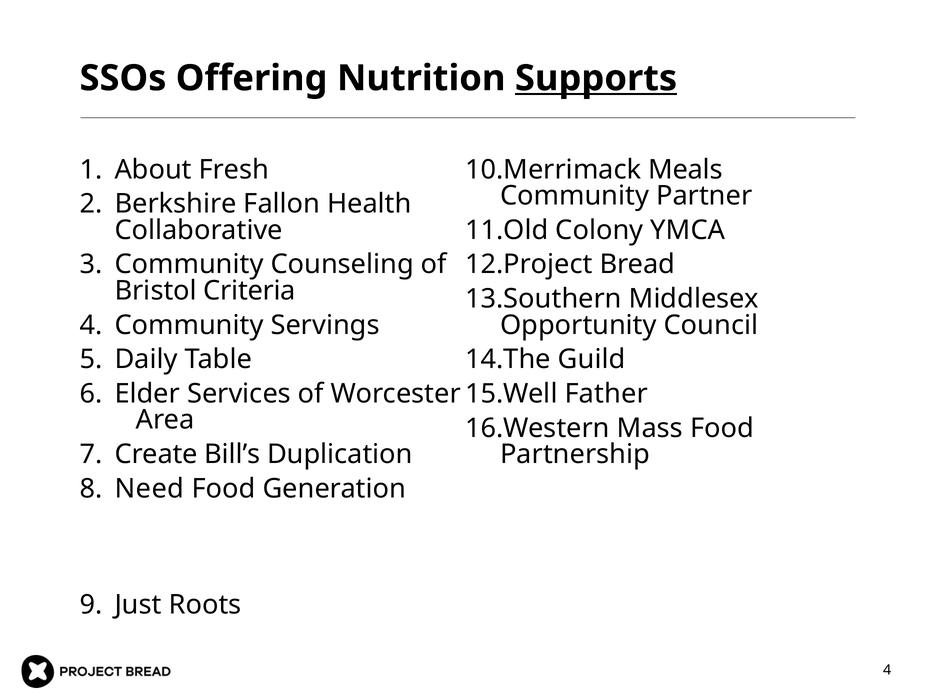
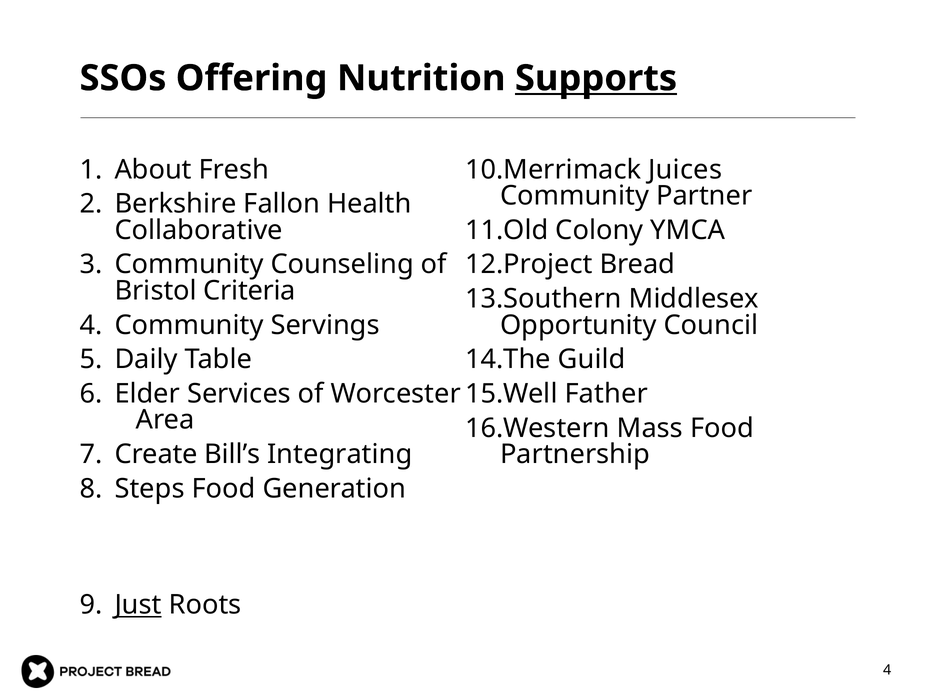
Meals: Meals -> Juices
Duplication: Duplication -> Integrating
Need: Need -> Steps
Just underline: none -> present
